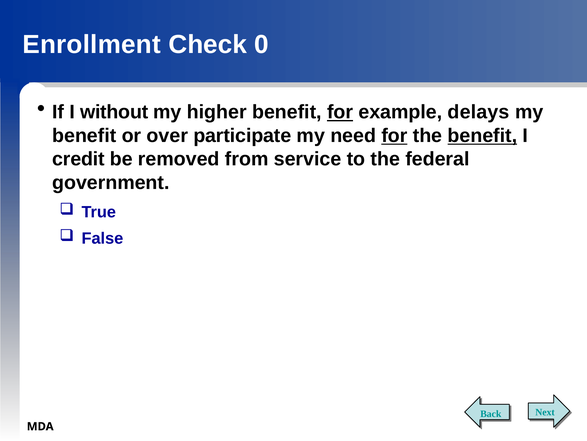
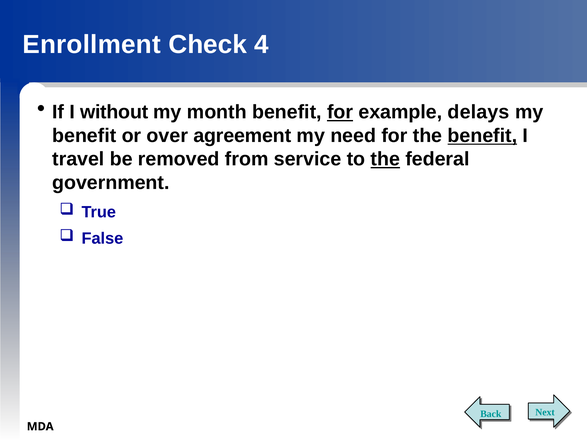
0: 0 -> 4
higher: higher -> month
participate: participate -> agreement
for at (394, 135) underline: present -> none
credit: credit -> travel
the at (385, 159) underline: none -> present
